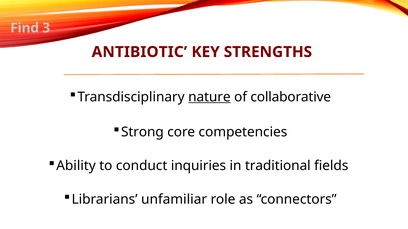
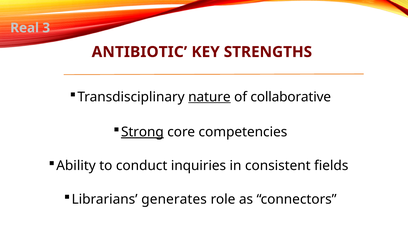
Find: Find -> Real
Strong underline: none -> present
traditional: traditional -> consistent
unfamiliar: unfamiliar -> generates
